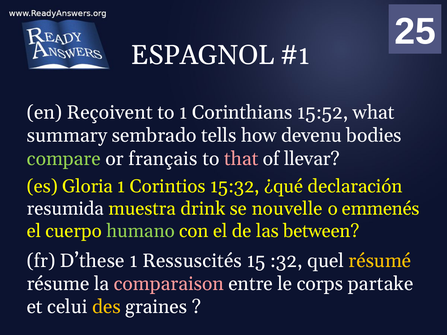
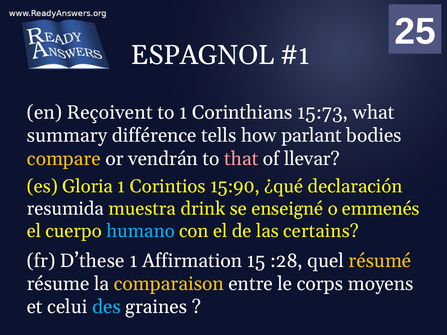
15:52: 15:52 -> 15:73
sembrado: sembrado -> différence
devenu: devenu -> parlant
compare colour: light green -> yellow
français: français -> vendrán
15:32: 15:32 -> 15:90
nouvelle: nouvelle -> enseigné
humano colour: light green -> light blue
between: between -> certains
Ressuscités: Ressuscités -> Affirmation
:32: :32 -> :28
comparaison colour: pink -> yellow
partake: partake -> moyens
des colour: yellow -> light blue
